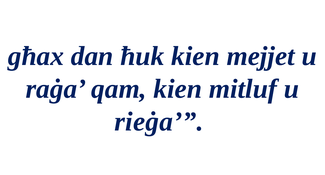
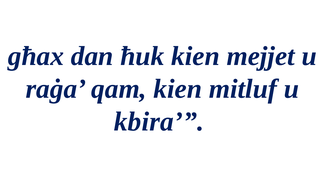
rieġa: rieġa -> kbira
